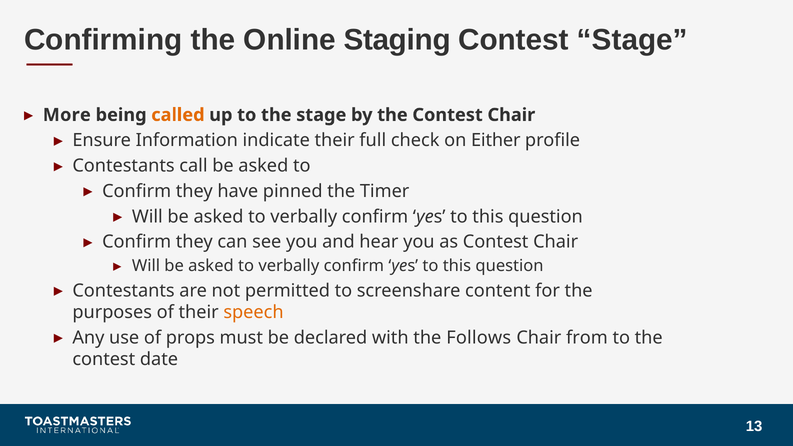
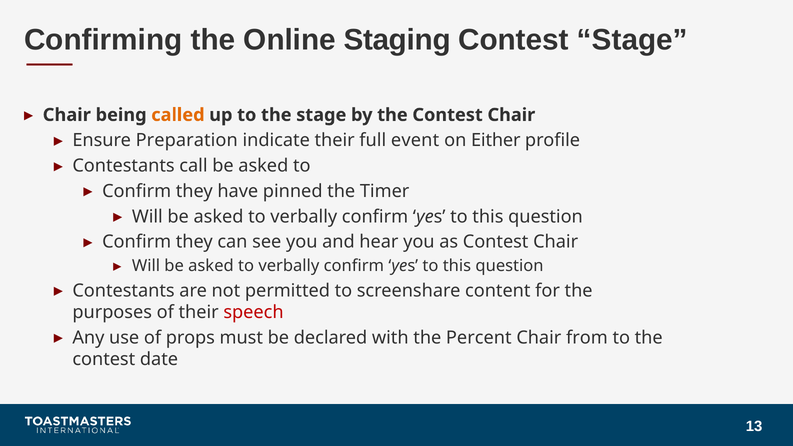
More at (67, 115): More -> Chair
Information: Information -> Preparation
check: check -> event
speech colour: orange -> red
Follows: Follows -> Percent
